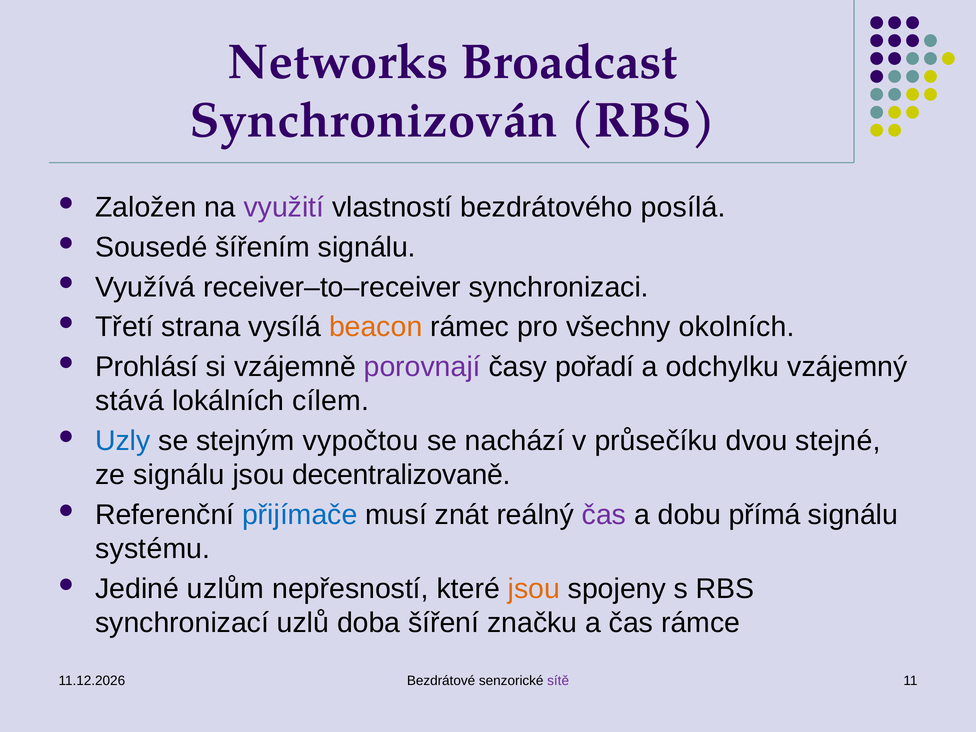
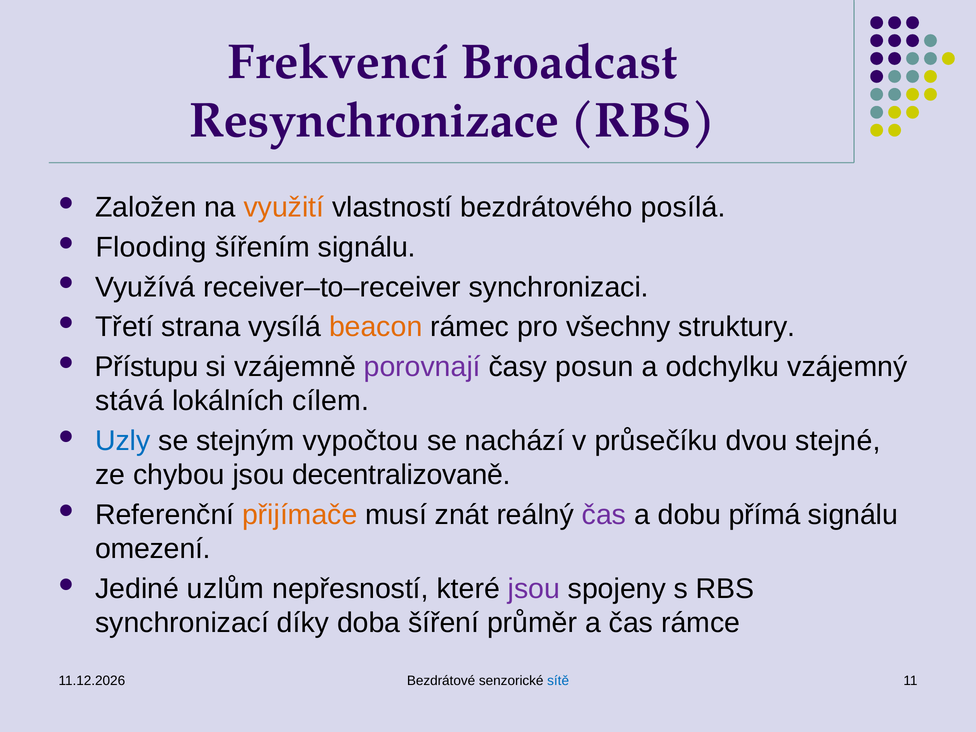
Networks: Networks -> Frekvencí
Synchronizován: Synchronizován -> Resynchronizace
využití colour: purple -> orange
Sousedé: Sousedé -> Flooding
okolních: okolních -> struktury
Prohlásí: Prohlásí -> Přístupu
pořadí: pořadí -> posun
ze signálu: signálu -> chybou
přijímače colour: blue -> orange
systému: systému -> omezení
jsou at (534, 589) colour: orange -> purple
uzlů: uzlů -> díky
značku: značku -> průměr
sítě colour: purple -> blue
